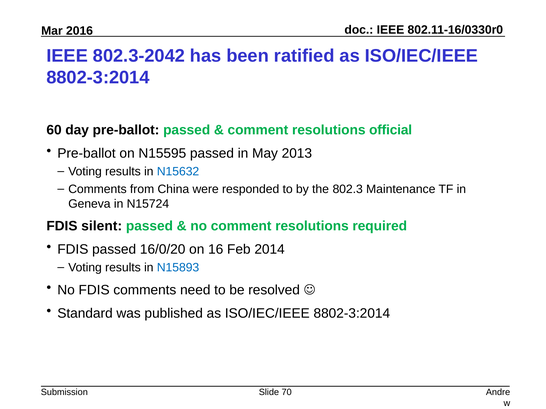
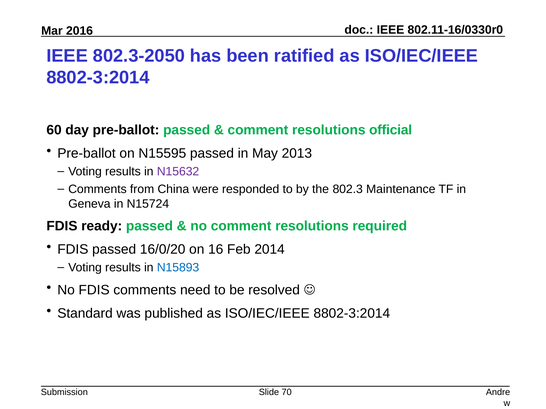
802.3-2042: 802.3-2042 -> 802.3-2050
N15632 colour: blue -> purple
silent: silent -> ready
